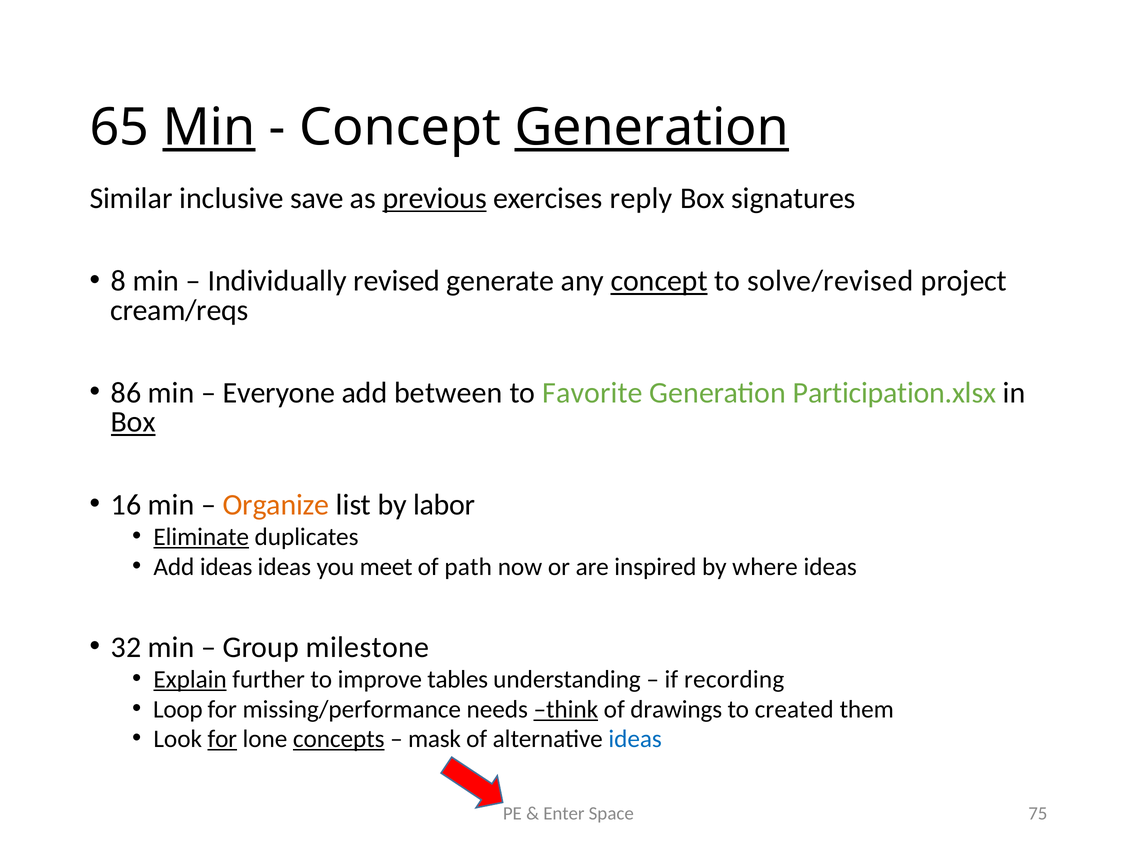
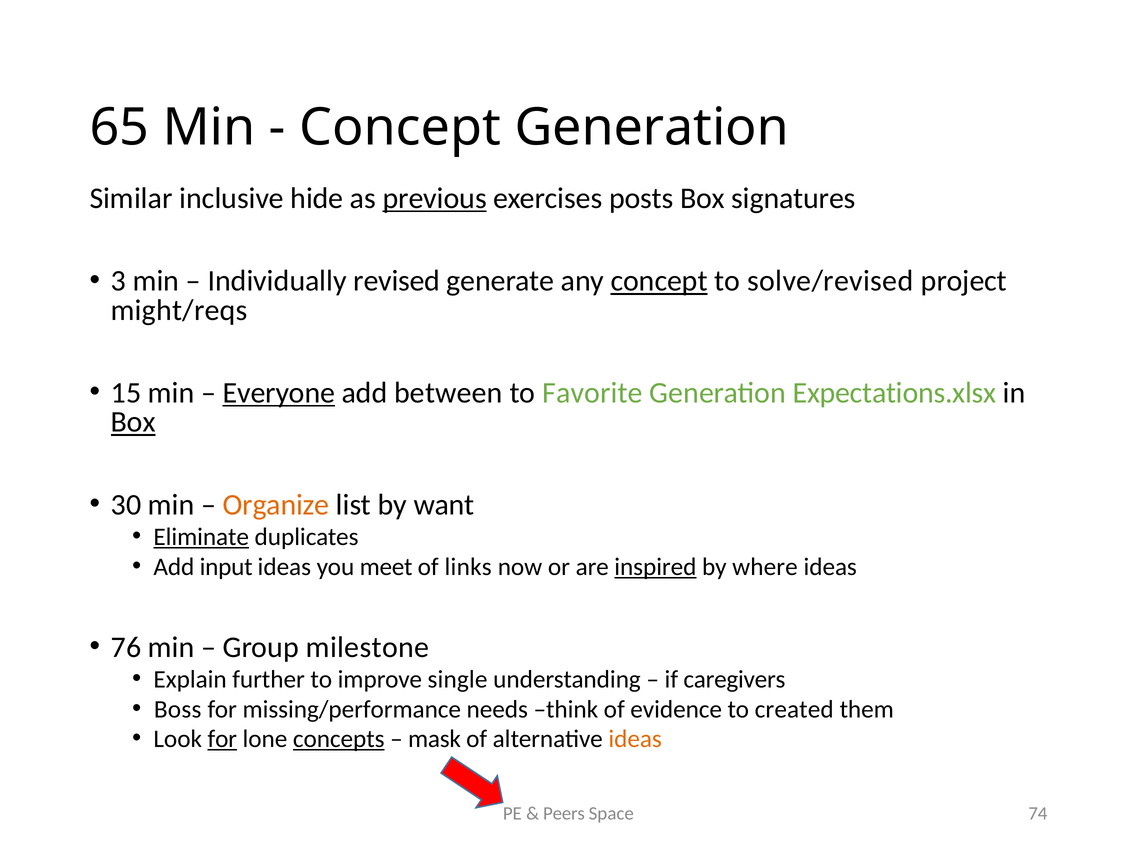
Min at (209, 127) underline: present -> none
Generation at (652, 127) underline: present -> none
save: save -> hide
reply: reply -> posts
8: 8 -> 3
cream/reqs: cream/reqs -> might/reqs
86: 86 -> 15
Everyone underline: none -> present
Participation.xlsx: Participation.xlsx -> Expectations.xlsx
16: 16 -> 30
labor: labor -> want
Add ideas: ideas -> input
path: path -> links
inspired underline: none -> present
32: 32 -> 76
Explain underline: present -> none
tables: tables -> single
recording: recording -> caregivers
Loop: Loop -> Boss
think underline: present -> none
drawings: drawings -> evidence
ideas at (635, 740) colour: blue -> orange
Enter: Enter -> Peers
75: 75 -> 74
